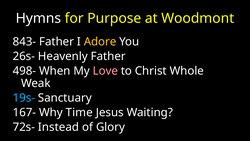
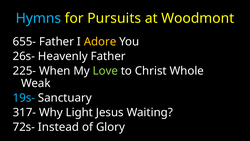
Hymns colour: white -> light blue
Purpose: Purpose -> Pursuits
843-: 843- -> 655-
498-: 498- -> 225-
Love colour: pink -> light green
167-: 167- -> 317-
Time: Time -> Light
